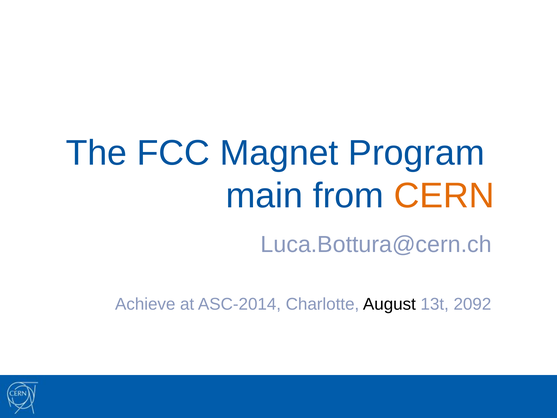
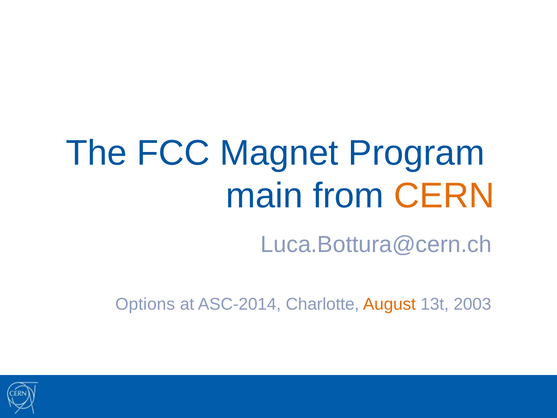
Achieve: Achieve -> Options
August colour: black -> orange
2092: 2092 -> 2003
